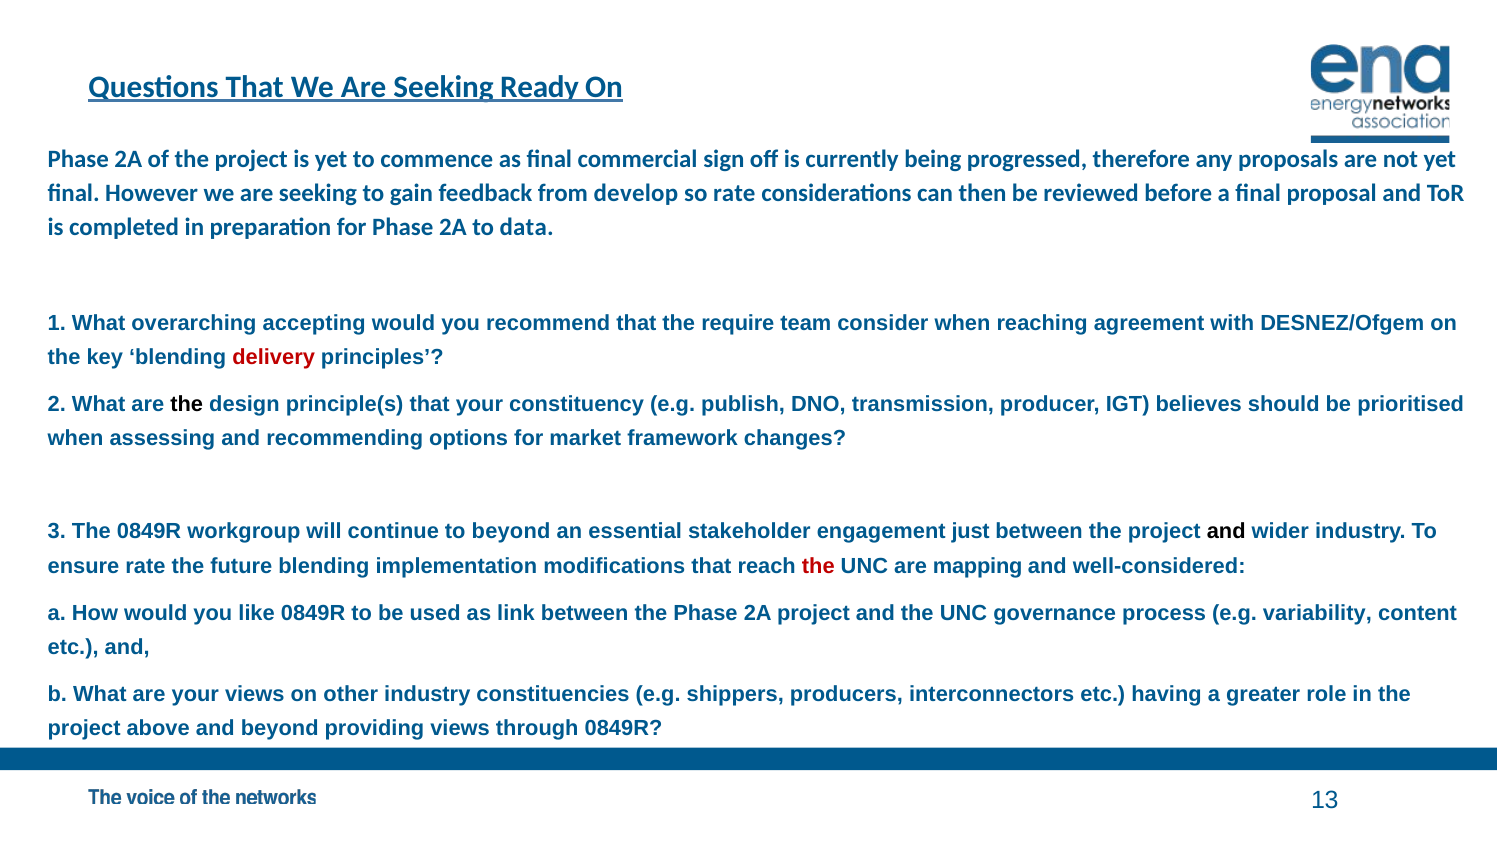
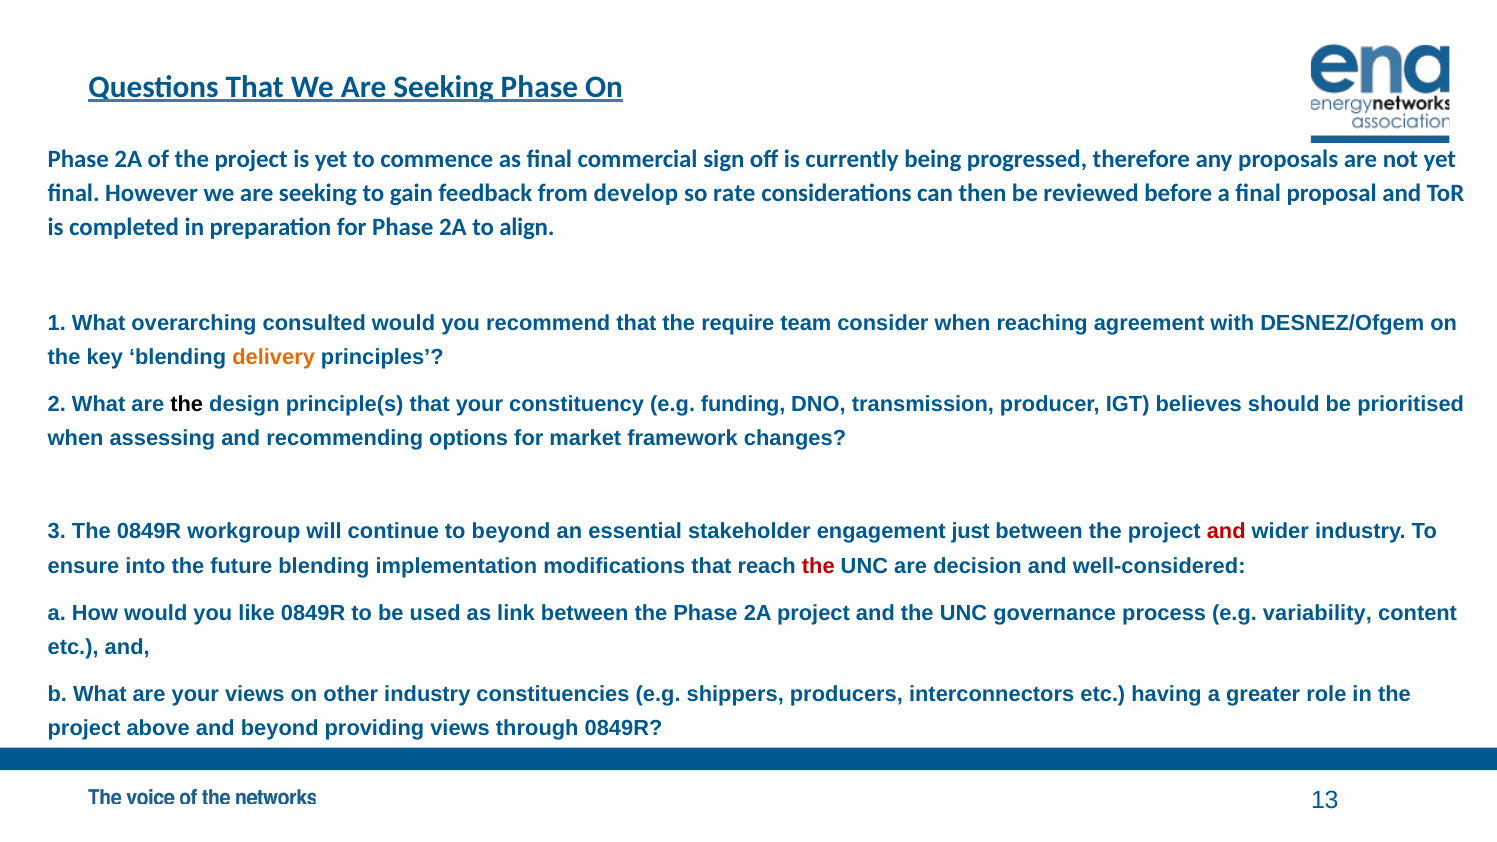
Seeking Ready: Ready -> Phase
data: data -> align
accepting: accepting -> consulted
delivery colour: red -> orange
publish: publish -> funding
and at (1226, 532) colour: black -> red
ensure rate: rate -> into
mapping: mapping -> decision
